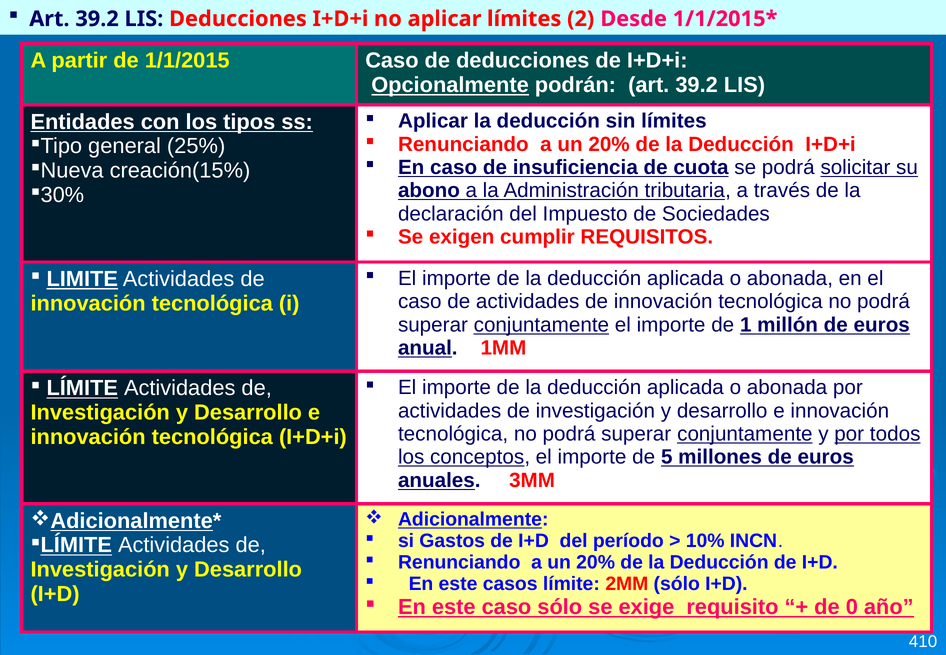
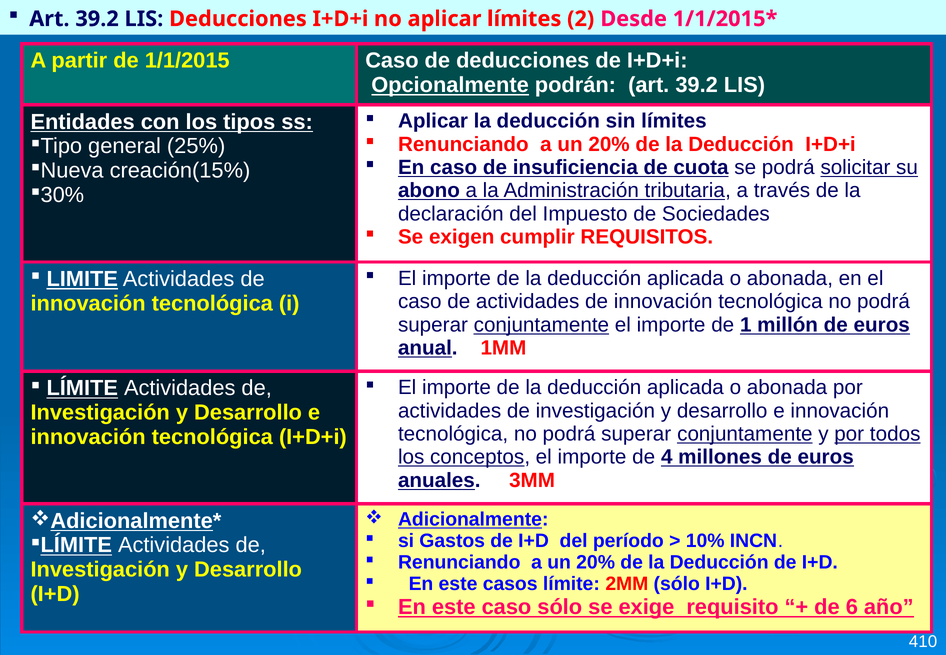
5: 5 -> 4
0: 0 -> 6
